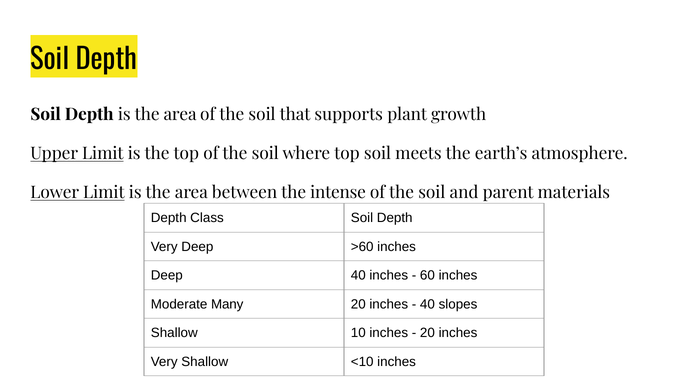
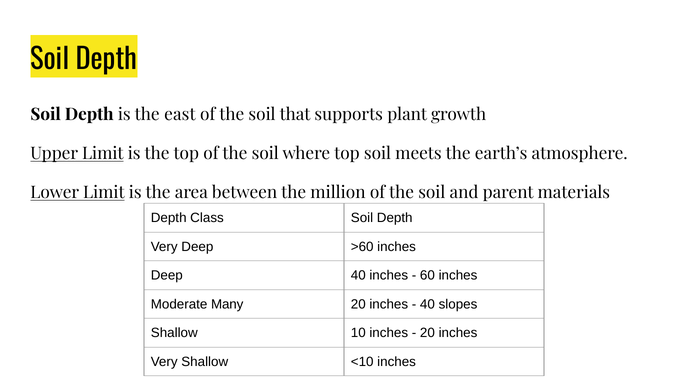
Depth is the area: area -> east
intense: intense -> million
